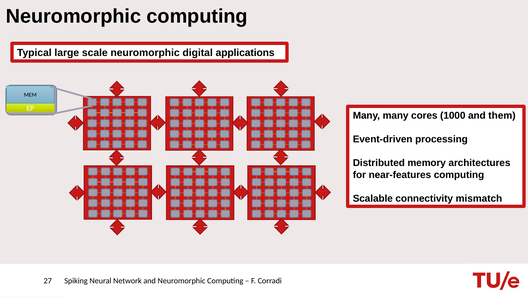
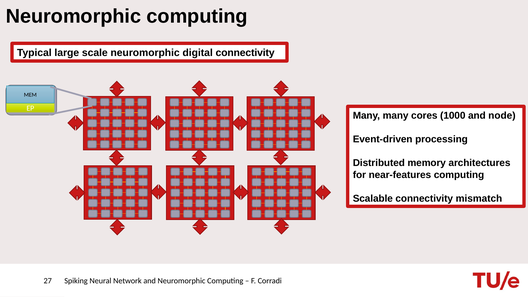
digital applications: applications -> connectivity
them: them -> node
